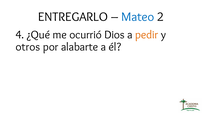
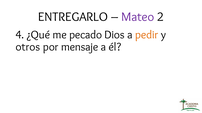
Mateo colour: blue -> purple
ocurrió: ocurrió -> pecado
alabarte: alabarte -> mensaje
